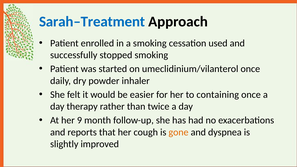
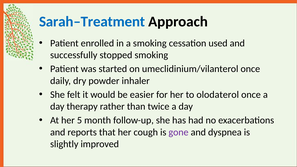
containing: containing -> olodaterol
9: 9 -> 5
gone colour: orange -> purple
